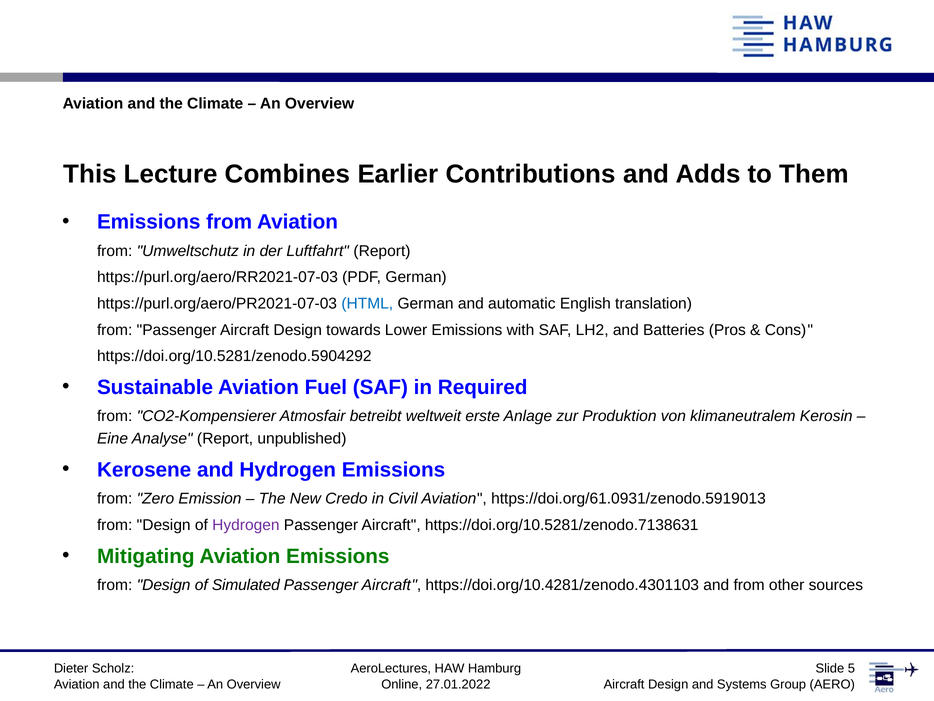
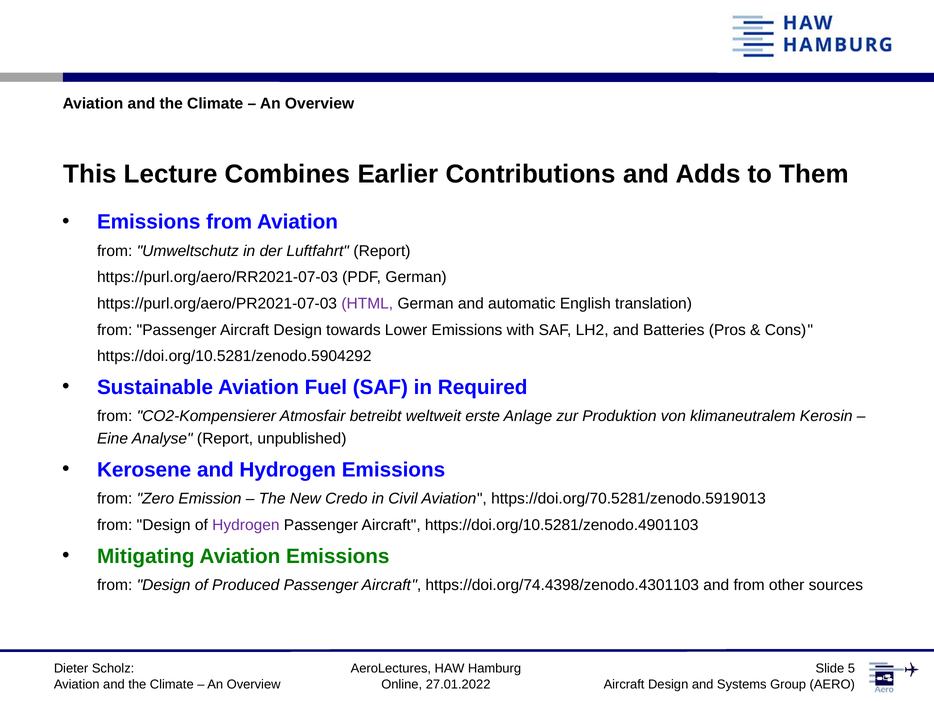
HTML colour: blue -> purple
https://doi.org/61.0931/zenodo.5919013: https://doi.org/61.0931/zenodo.5919013 -> https://doi.org/70.5281/zenodo.5919013
https://doi.org/10.5281/zenodo.7138631: https://doi.org/10.5281/zenodo.7138631 -> https://doi.org/10.5281/zenodo.4901103
Simulated: Simulated -> Produced
https://doi.org/10.4281/zenodo.4301103: https://doi.org/10.4281/zenodo.4301103 -> https://doi.org/74.4398/zenodo.4301103
